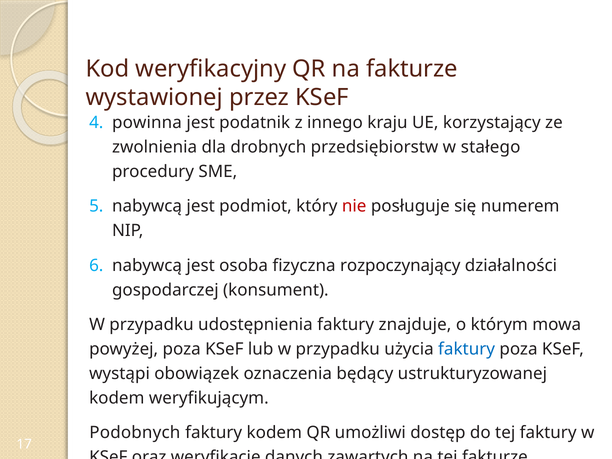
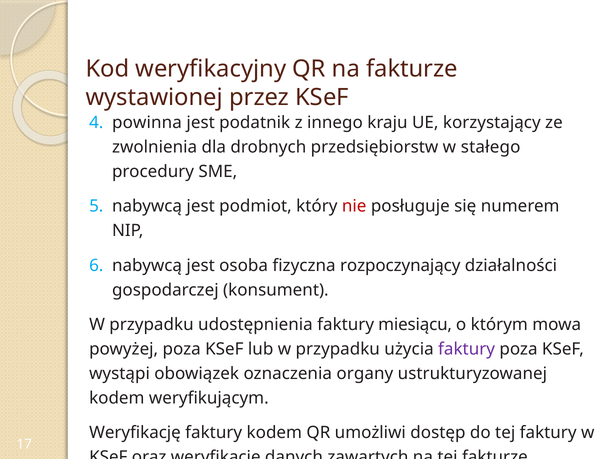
znajduje: znajduje -> miesiącu
faktury at (467, 349) colour: blue -> purple
będący: będący -> organy
Podobnych at (135, 433): Podobnych -> Weryfikację
